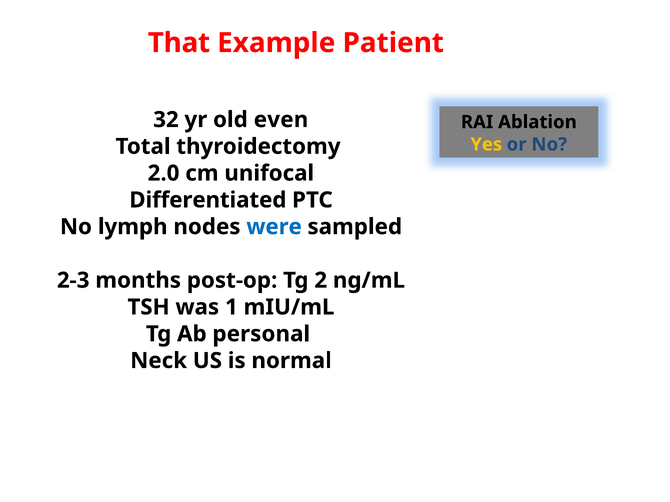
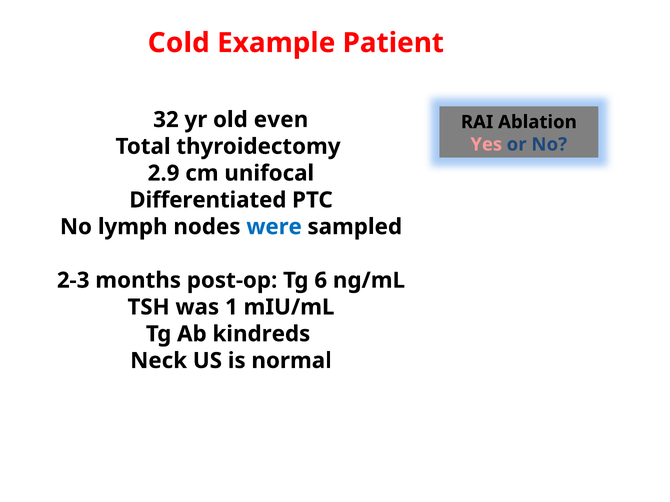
That: That -> Cold
Yes colour: yellow -> pink
2.0: 2.0 -> 2.9
2: 2 -> 6
personal: personal -> kindreds
